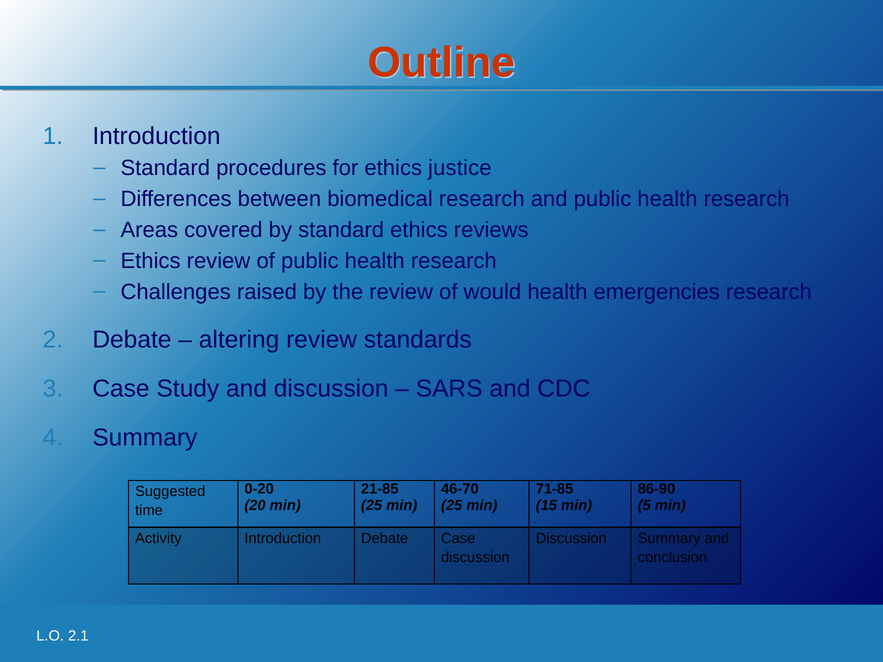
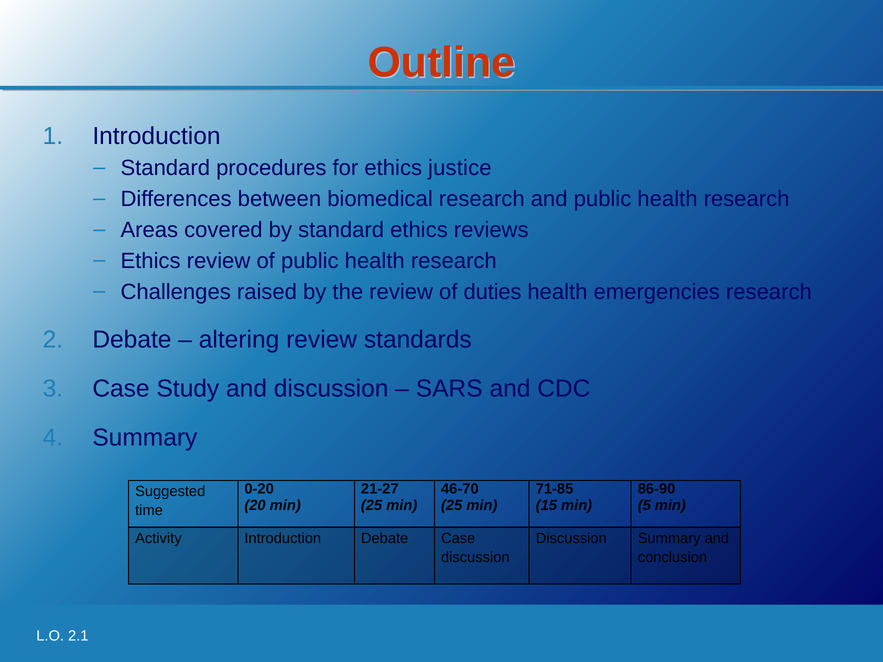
would: would -> duties
21-85: 21-85 -> 21-27
